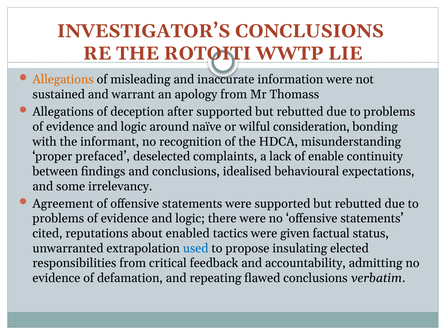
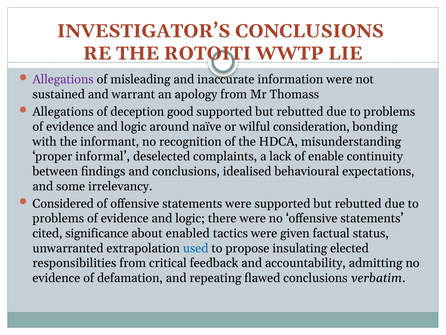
Allegations at (63, 79) colour: orange -> purple
after: after -> good
prefaced: prefaced -> informal
Agreement: Agreement -> Considered
reputations: reputations -> significance
